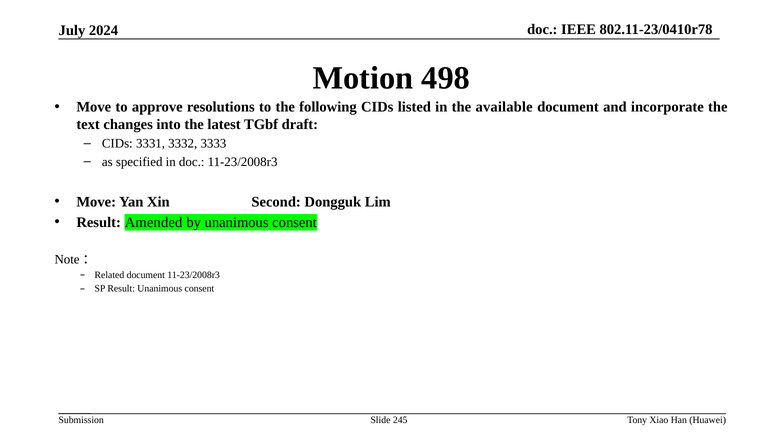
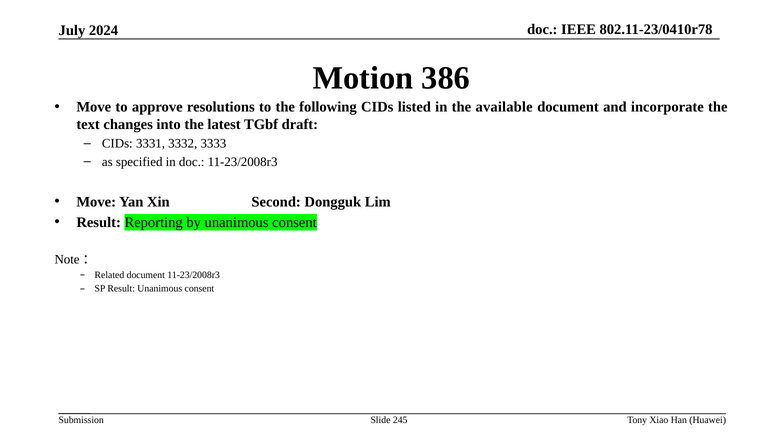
498: 498 -> 386
Amended: Amended -> Reporting
